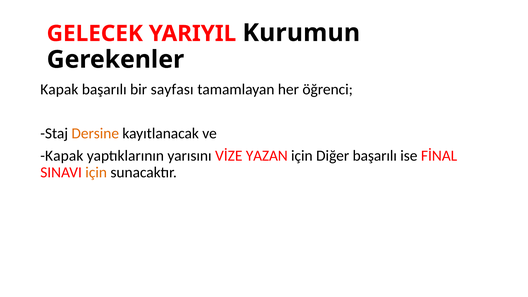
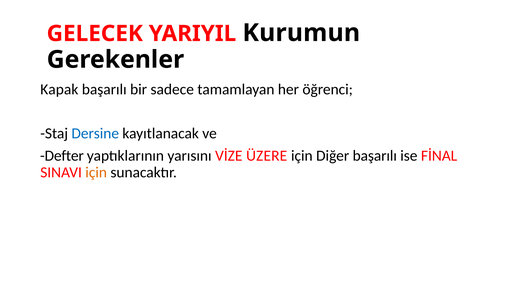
sayfası: sayfası -> sadece
Dersine colour: orange -> blue
Kapak at (62, 156): Kapak -> Defter
YAZAN: YAZAN -> ÜZERE
